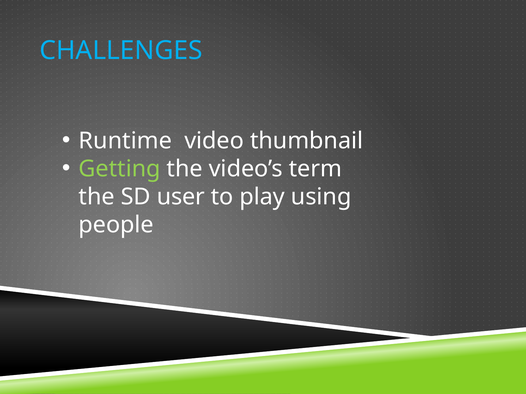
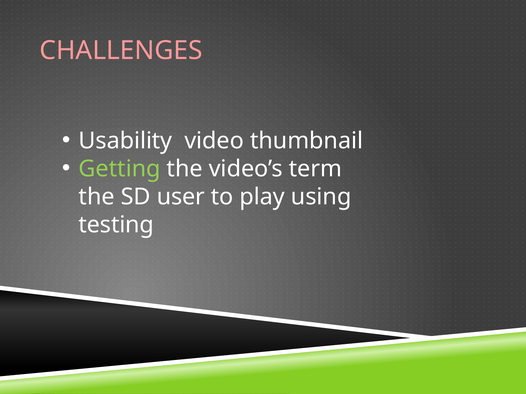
CHALLENGES colour: light blue -> pink
Runtime: Runtime -> Usability
people: people -> testing
